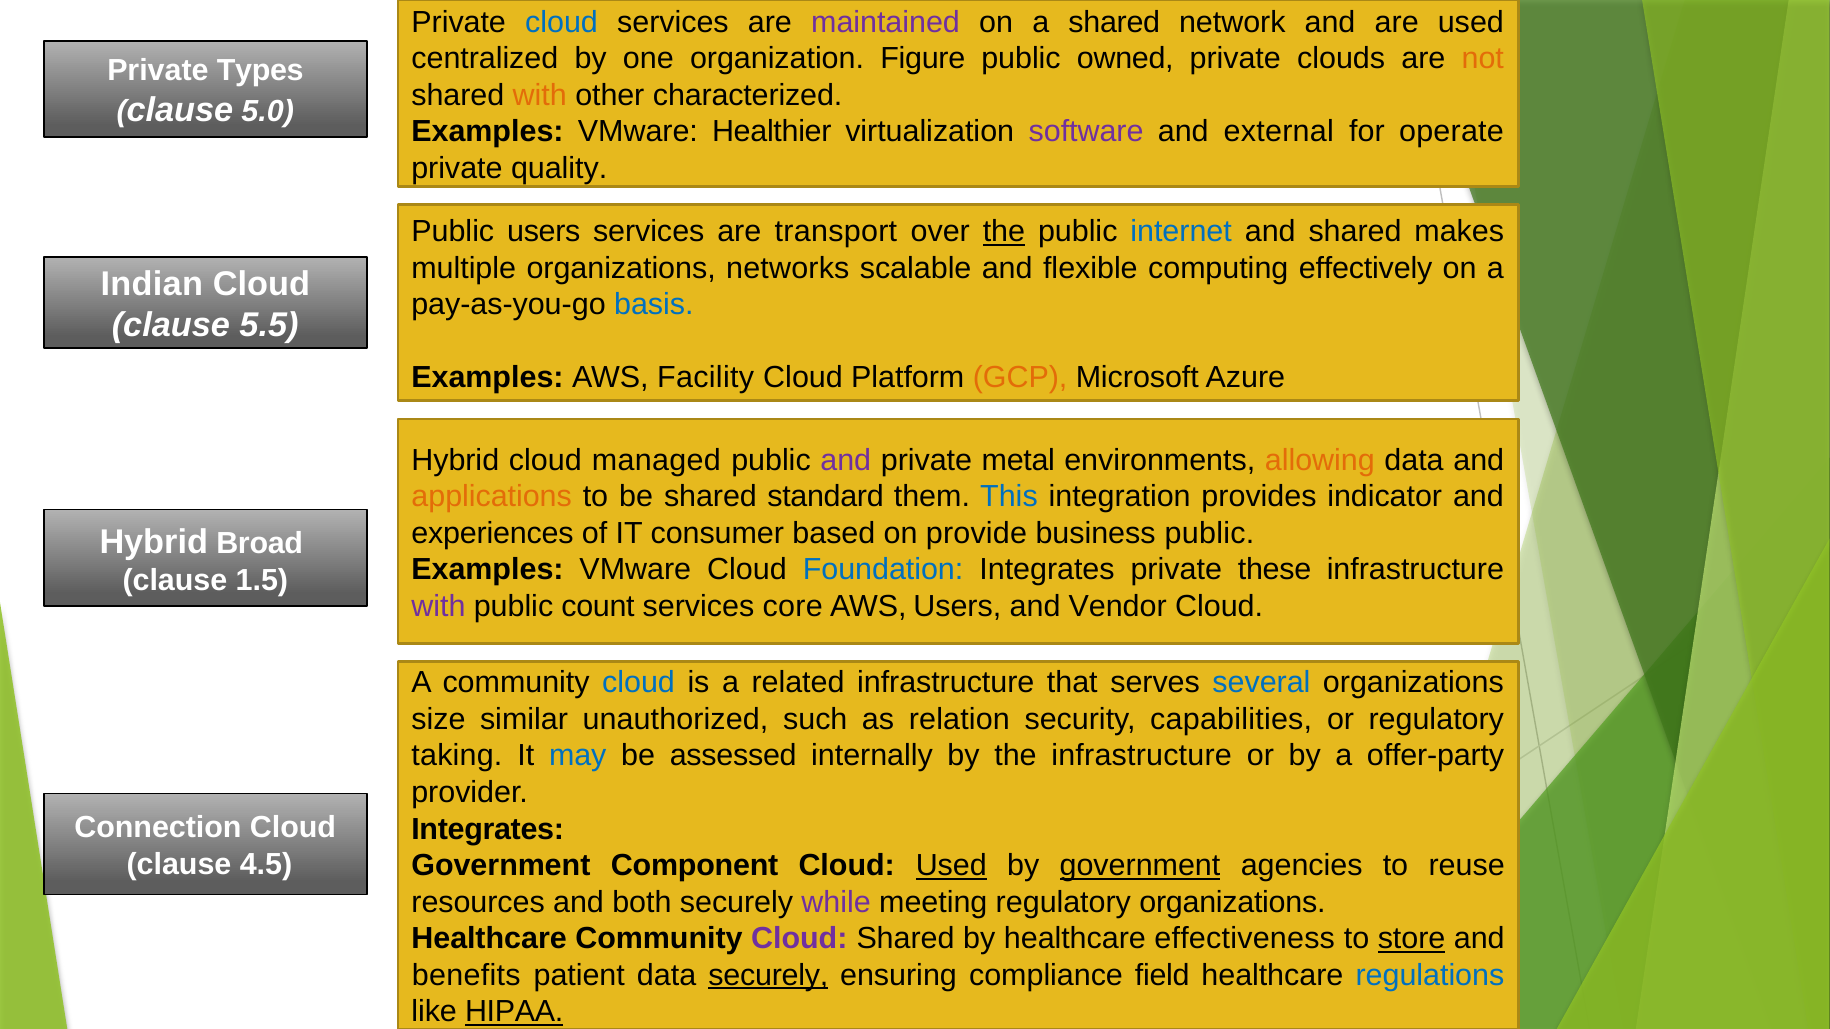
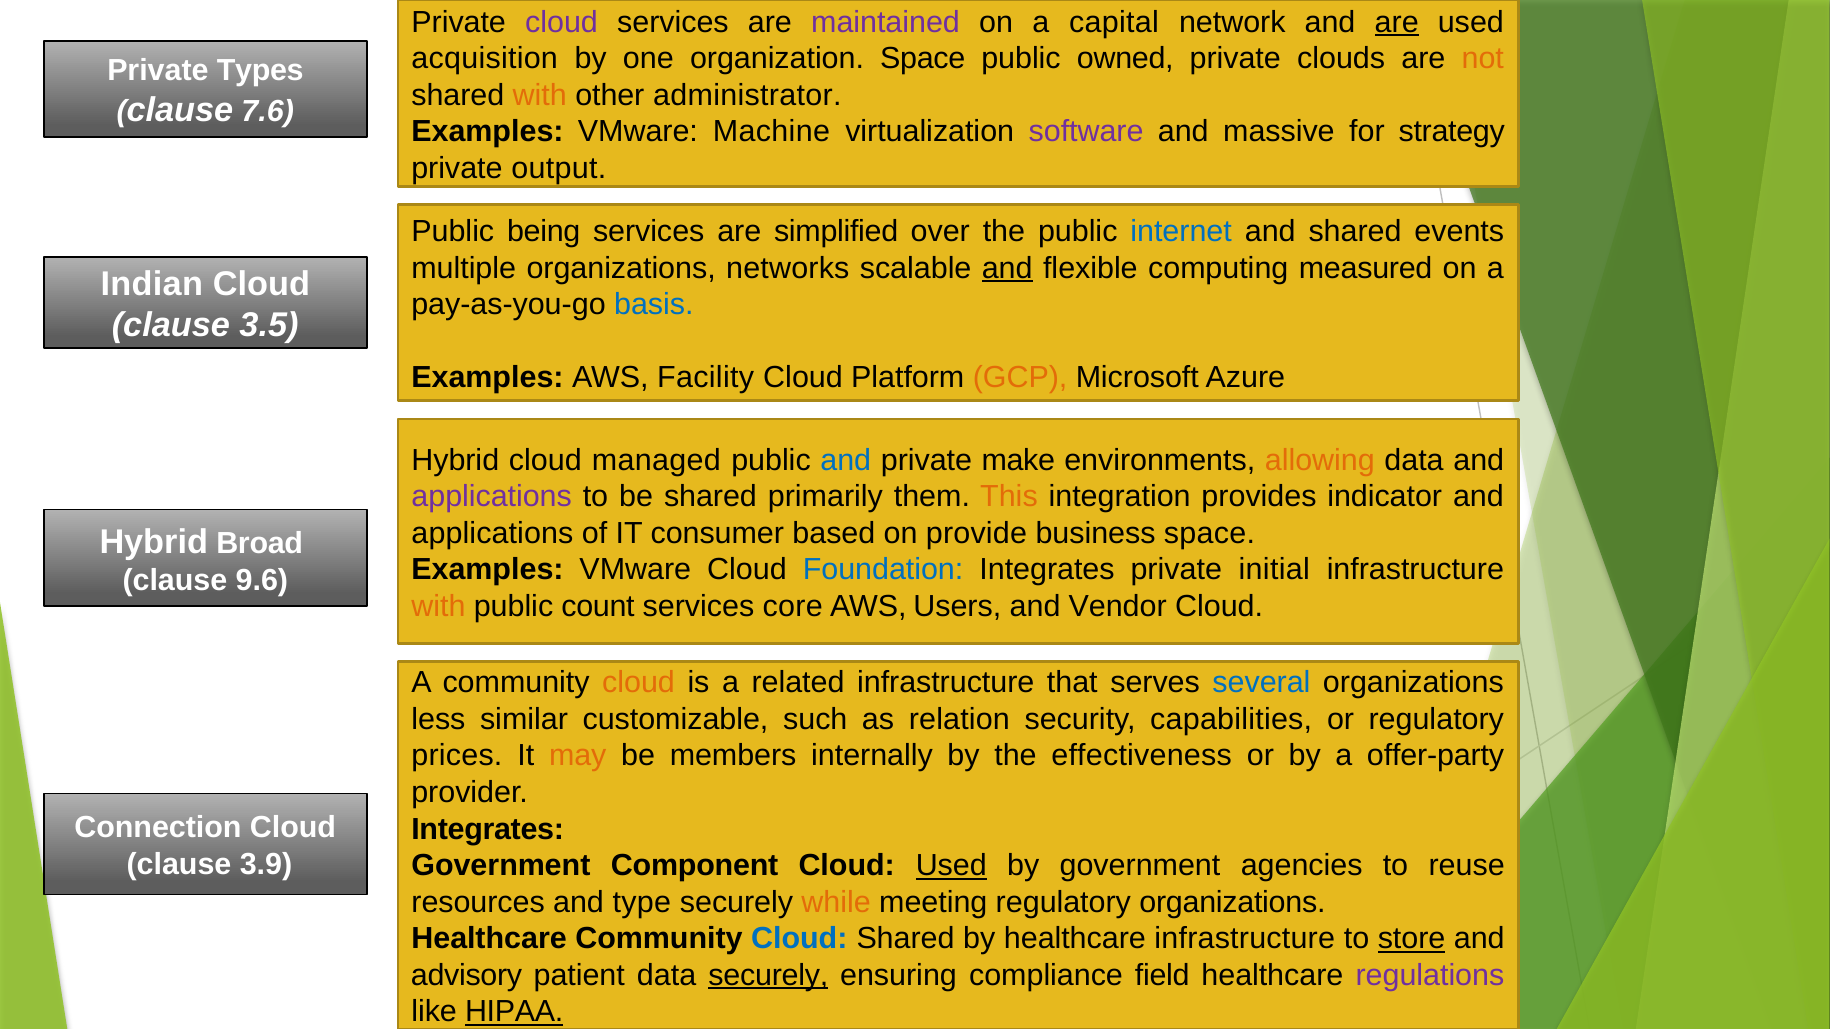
cloud at (562, 22) colour: blue -> purple
a shared: shared -> capital
are at (1397, 22) underline: none -> present
centralized: centralized -> acquisition
organization Figure: Figure -> Space
characterized: characterized -> administrator
5.0: 5.0 -> 7.6
Healthier: Healthier -> Machine
external: external -> massive
operate: operate -> strategy
quality: quality -> output
Public users: users -> being
transport: transport -> simplified
the at (1004, 232) underline: present -> none
makes: makes -> events
and at (1007, 268) underline: none -> present
effectively: effectively -> measured
5.5: 5.5 -> 3.5
and at (846, 460) colour: purple -> blue
metal: metal -> make
applications at (492, 497) colour: orange -> purple
standard: standard -> primarily
This colour: blue -> orange
experiences at (493, 533): experiences -> applications
business public: public -> space
these: these -> initial
1.5: 1.5 -> 9.6
with at (438, 607) colour: purple -> orange
cloud at (639, 683) colour: blue -> orange
size: size -> less
unauthorized: unauthorized -> customizable
taking: taking -> prices
may colour: blue -> orange
assessed: assessed -> members
the infrastructure: infrastructure -> effectiveness
4.5: 4.5 -> 3.9
government at (1140, 866) underline: present -> none
both: both -> type
while colour: purple -> orange
Cloud at (799, 939) colour: purple -> blue
healthcare effectiveness: effectiveness -> infrastructure
benefits: benefits -> advisory
regulations colour: blue -> purple
